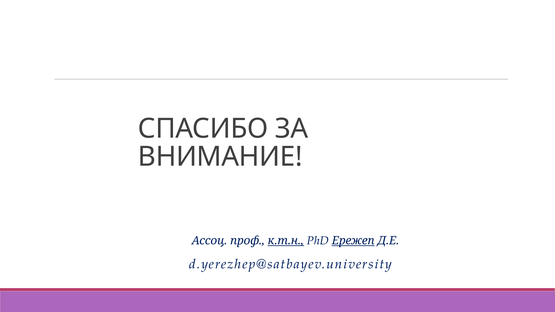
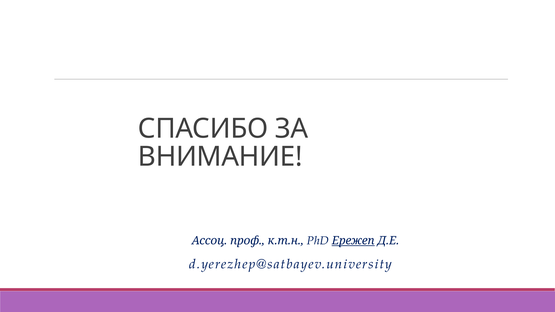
к.т.н underline: present -> none
